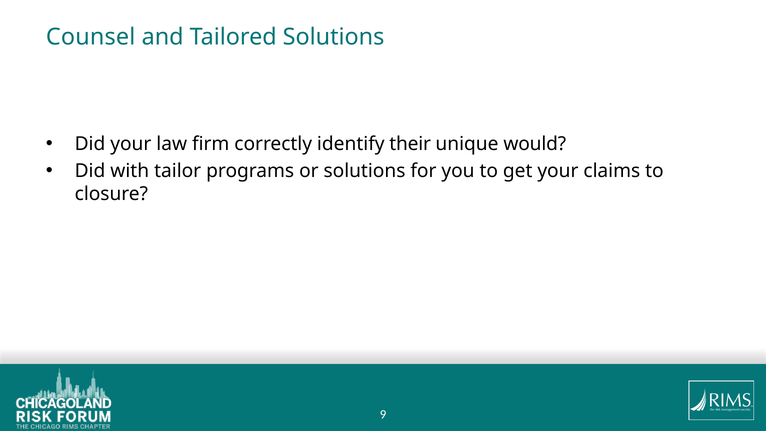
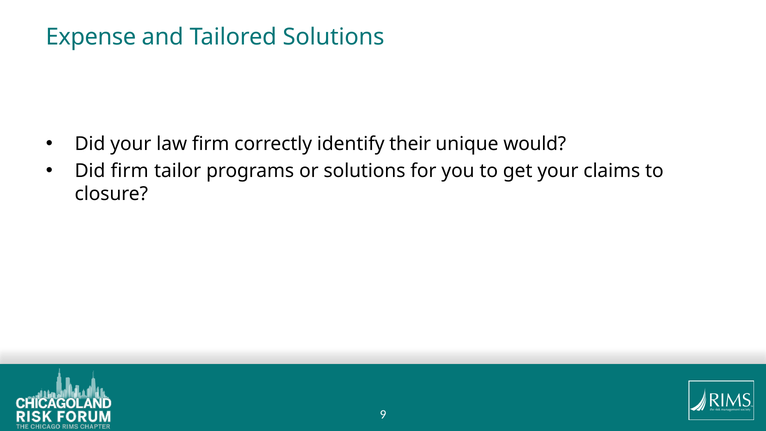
Counsel: Counsel -> Expense
Did with: with -> firm
